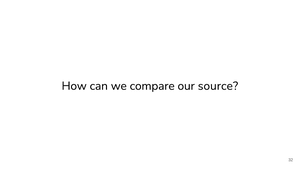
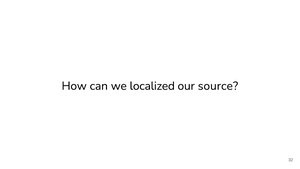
compare: compare -> localized
